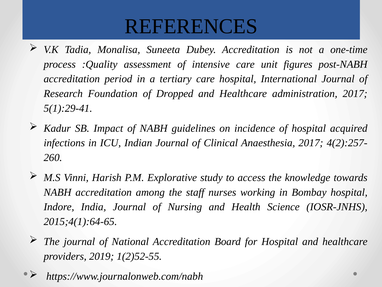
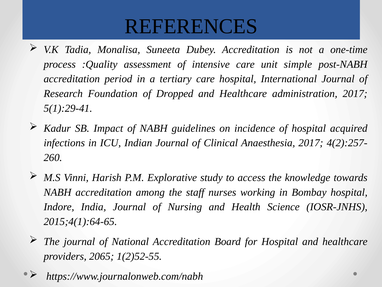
figures: figures -> simple
2019: 2019 -> 2065
